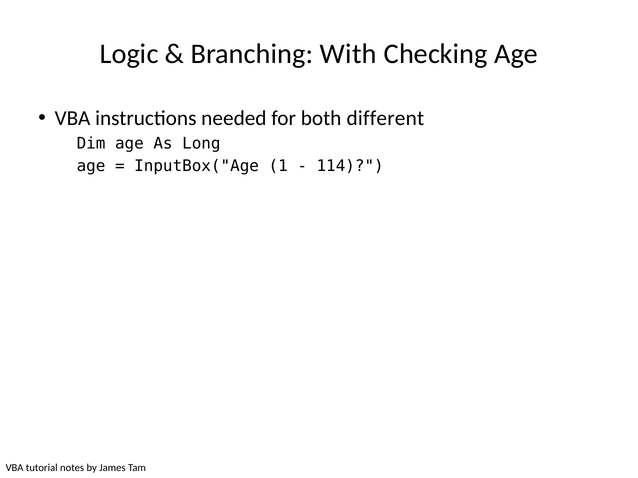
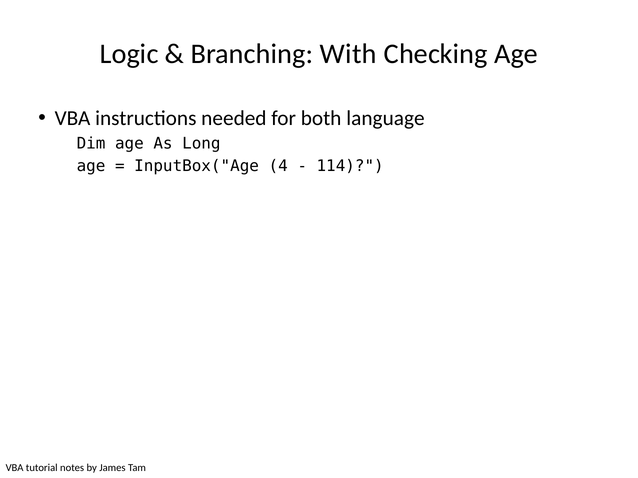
different: different -> language
1: 1 -> 4
